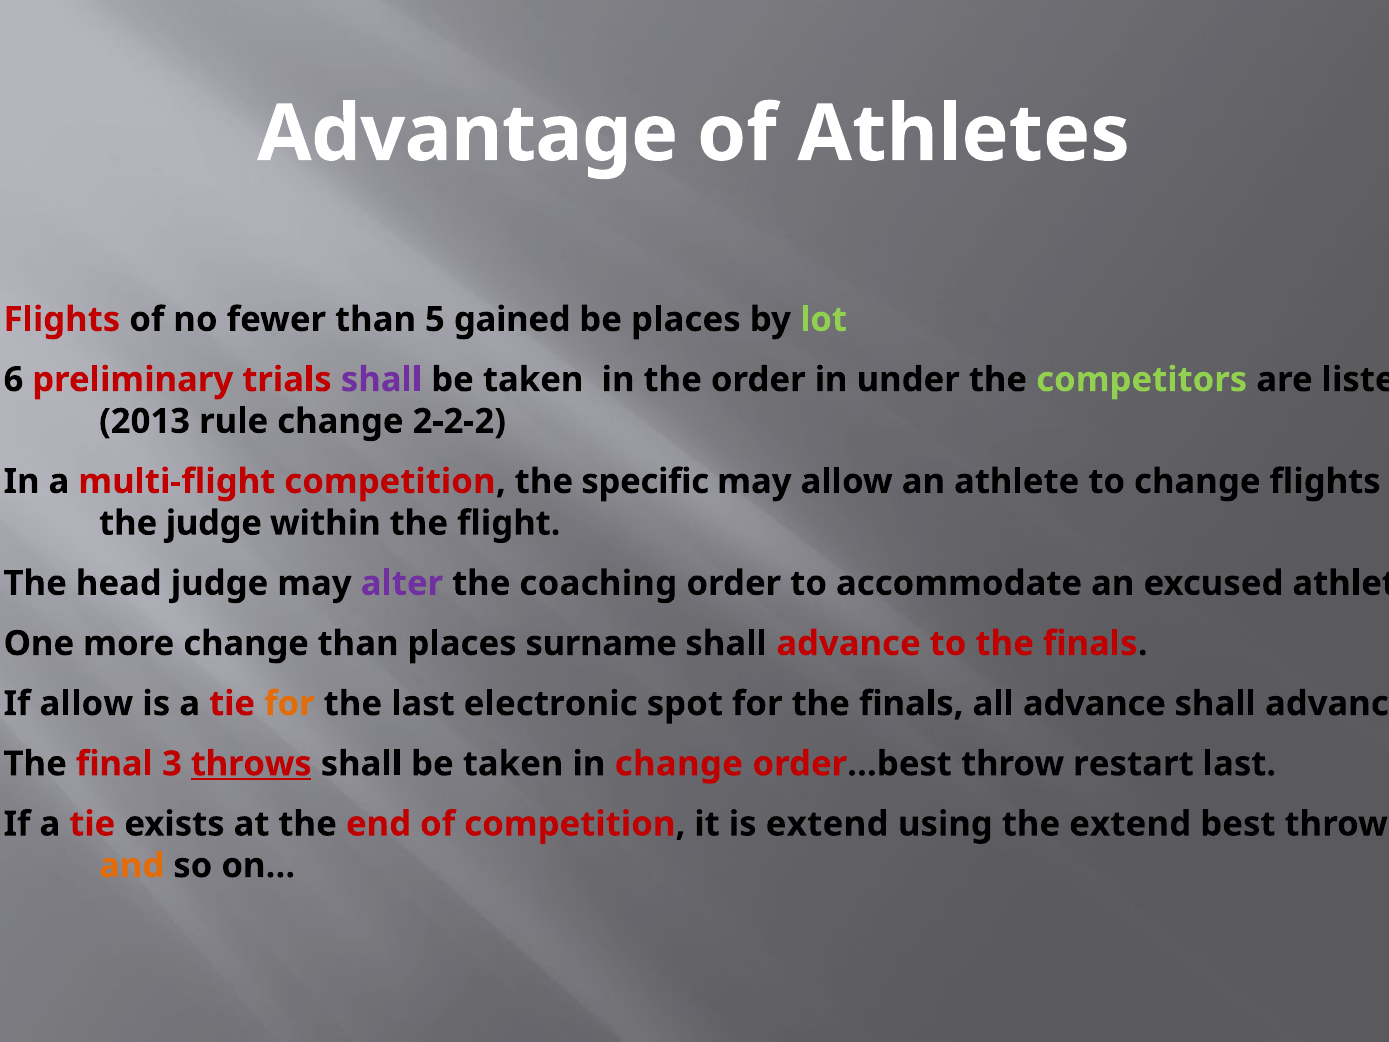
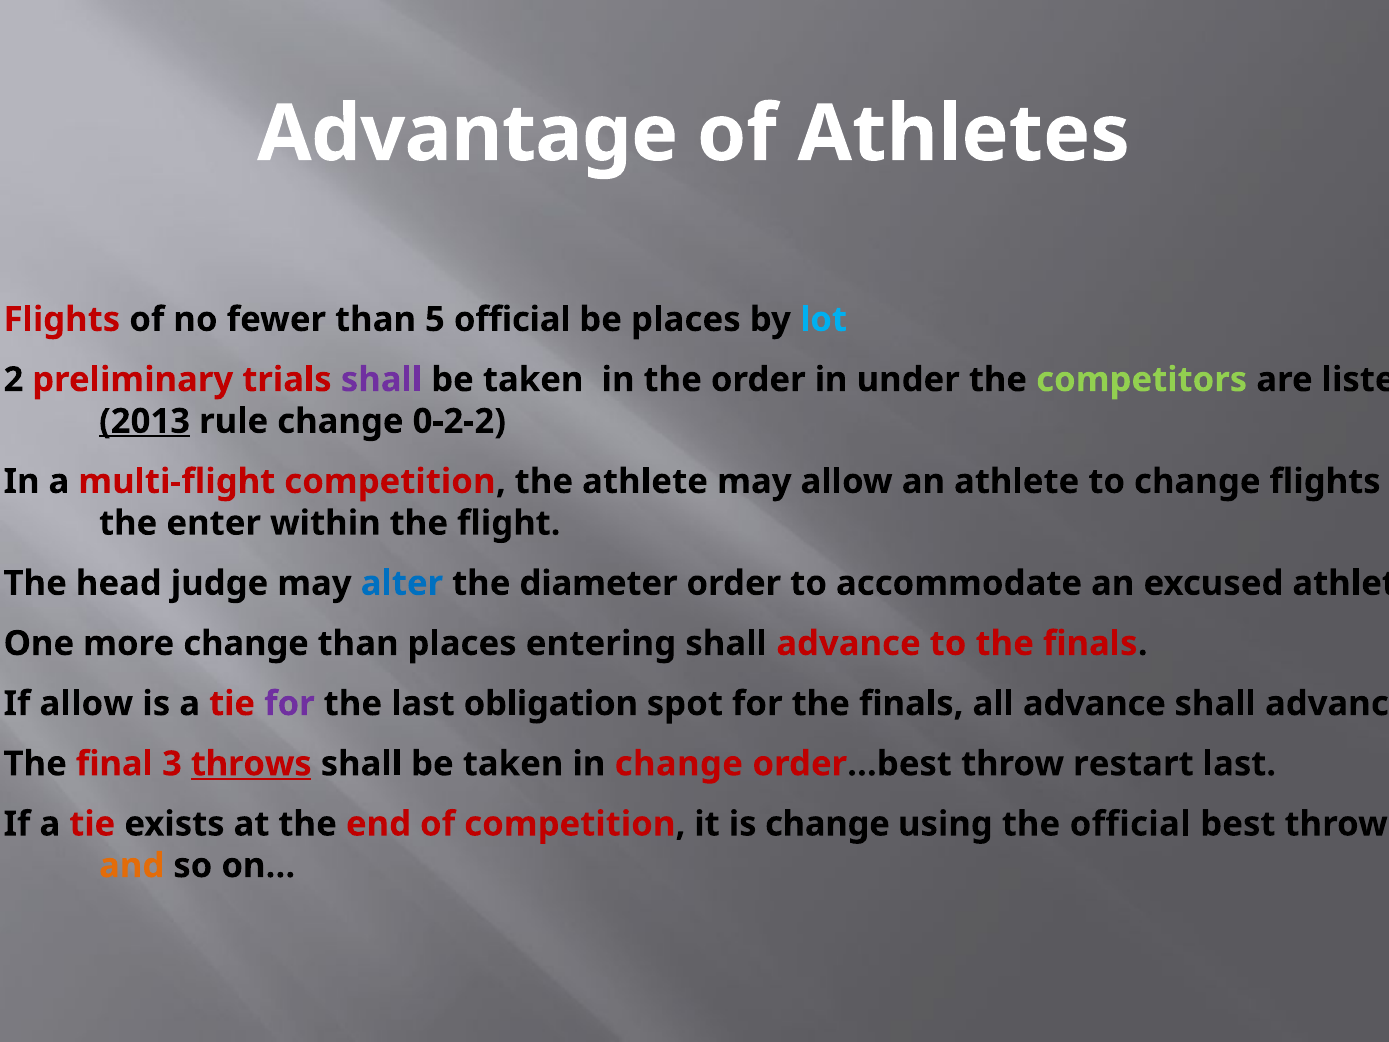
5 gained: gained -> official
lot colour: light green -> light blue
6: 6 -> 2
2013 underline: none -> present
2-2-2: 2-2-2 -> 0-2-2
the specific: specific -> athlete
the judge: judge -> enter
alter colour: purple -> blue
coaching: coaching -> diameter
surname: surname -> entering
for at (289, 704) colour: orange -> purple
electronic: electronic -> obligation
is extend: extend -> change
the extend: extend -> official
